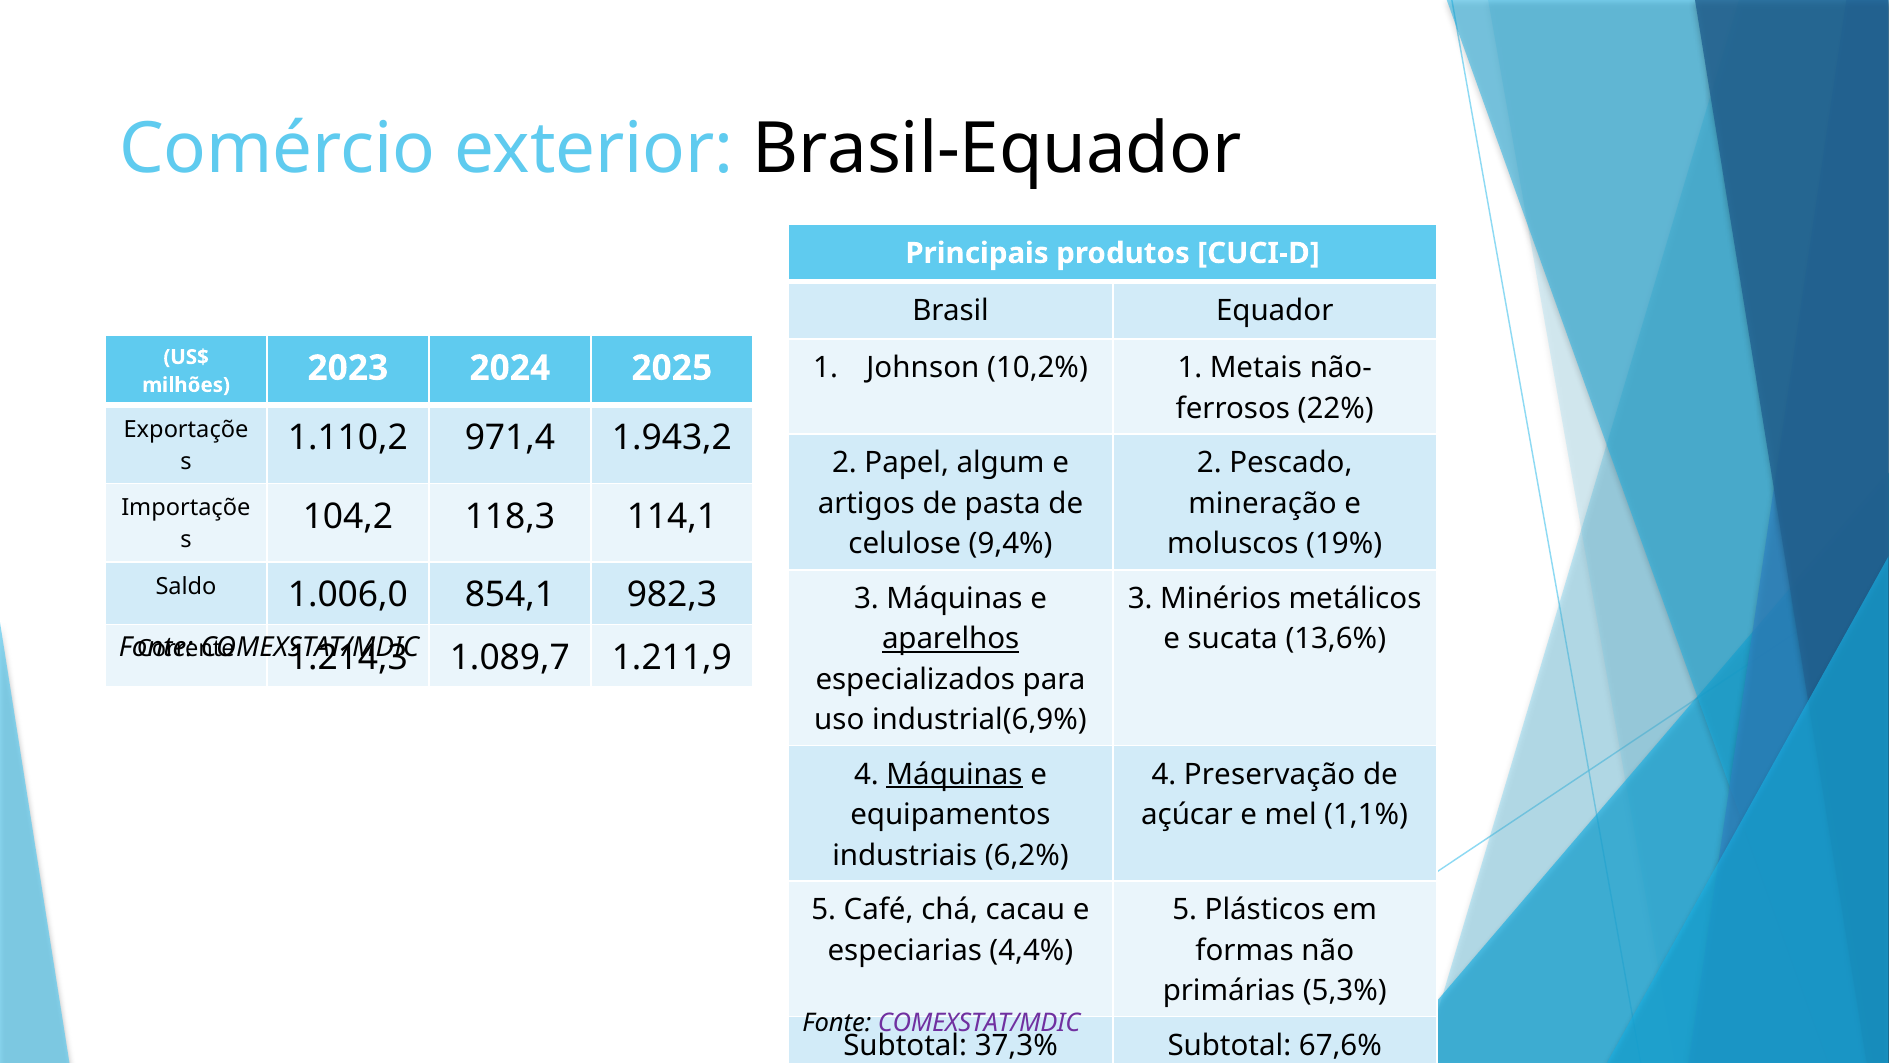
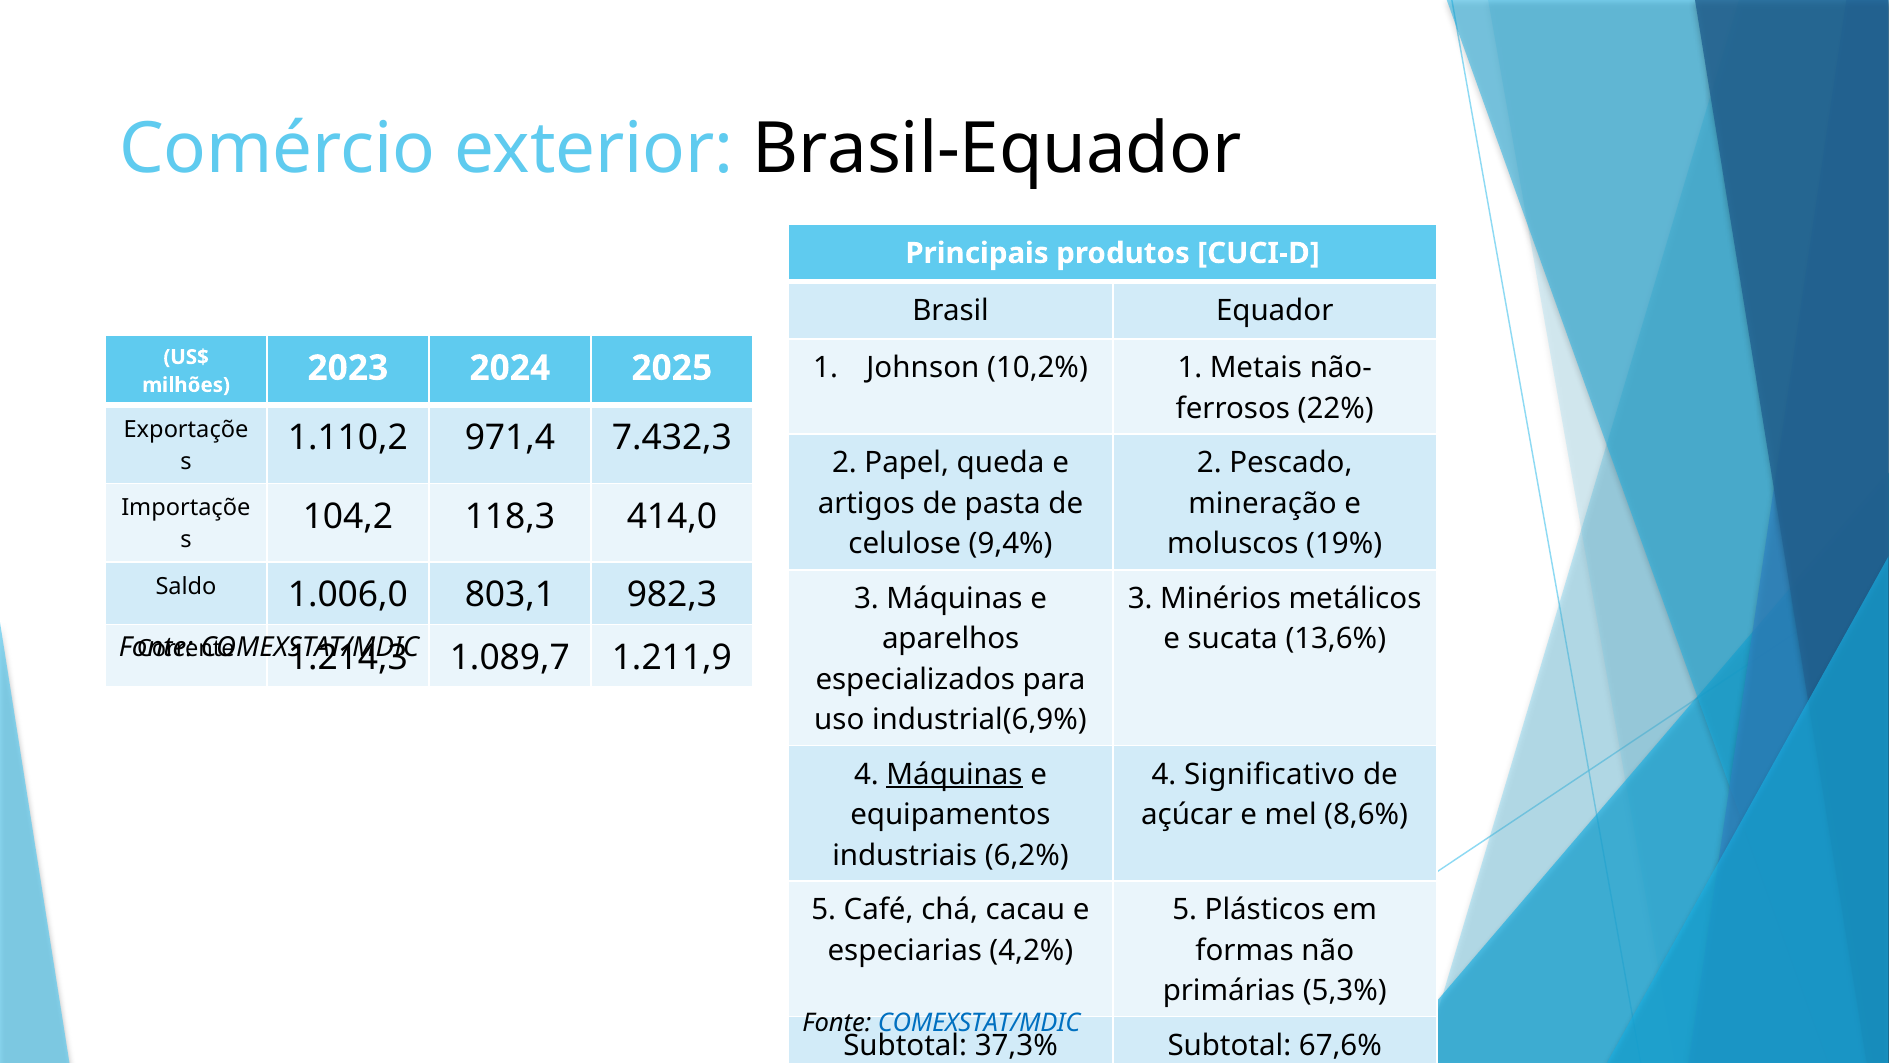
1.943,2: 1.943,2 -> 7.432,3
algum: algum -> queda
114,1: 114,1 -> 414,0
854,1: 854,1 -> 803,1
aparelhos underline: present -> none
Preservação: Preservação -> Significativo
1,1%: 1,1% -> 8,6%
4,4%: 4,4% -> 4,2%
COMEXSTAT/MDIC at (979, 1023) colour: purple -> blue
